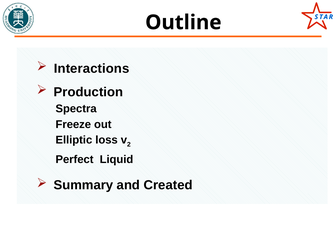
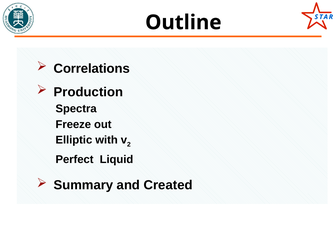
Interactions: Interactions -> Correlations
loss: loss -> with
